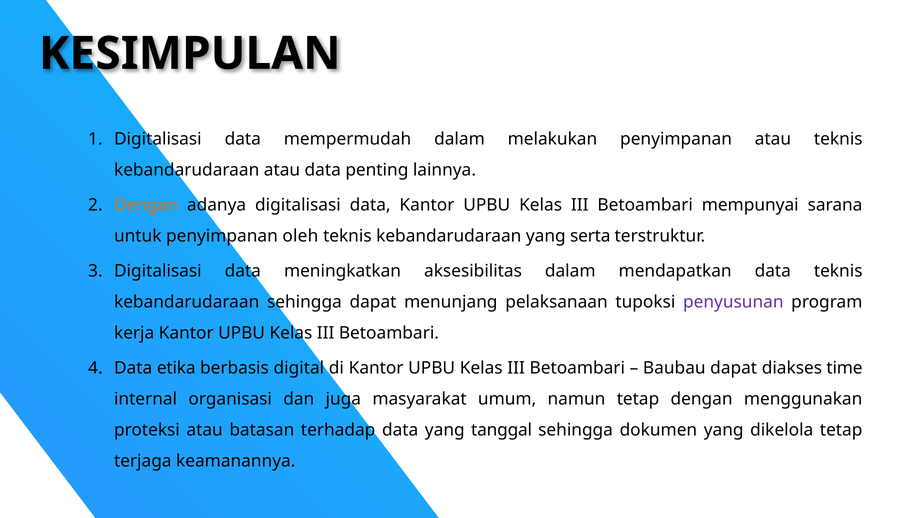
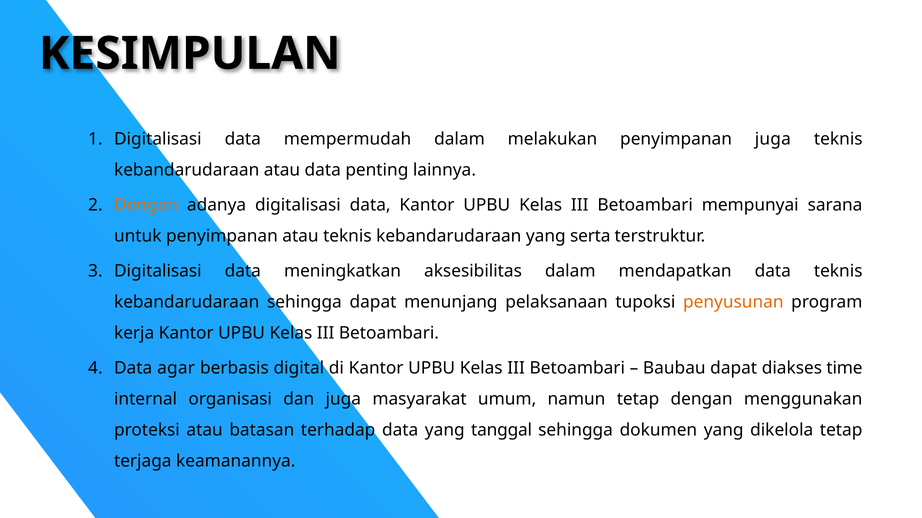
penyimpanan atau: atau -> juga
penyimpanan oleh: oleh -> atau
penyusunan colour: purple -> orange
etika: etika -> agar
